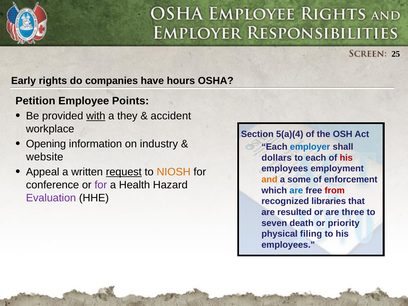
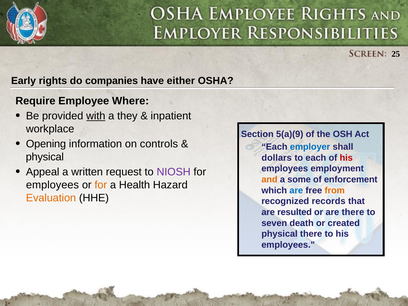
hours: hours -> either
Petition: Petition -> Require
Points: Points -> Where
accident: accident -> inpatient
5(a)(4: 5(a)(4 -> 5(a)(9
industry: industry -> controls
website at (45, 157): website -> physical
request underline: present -> none
NIOSH colour: orange -> purple
conference at (53, 185): conference -> employees
for at (101, 185) colour: purple -> orange
from colour: red -> orange
Evaluation colour: purple -> orange
libraries: libraries -> records
are three: three -> there
priority: priority -> created
physical filing: filing -> there
